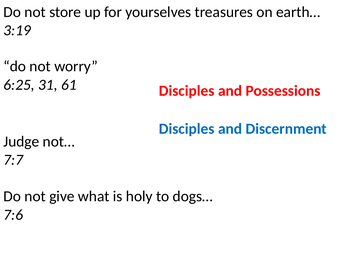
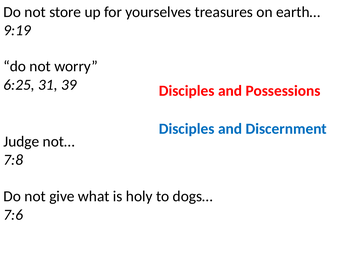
3:19: 3:19 -> 9:19
61: 61 -> 39
7:7: 7:7 -> 7:8
